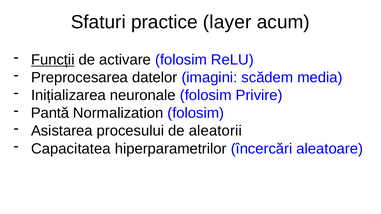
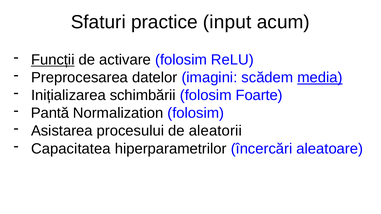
layer: layer -> input
media underline: none -> present
neuronale: neuronale -> schimbării
Privire: Privire -> Foarte
